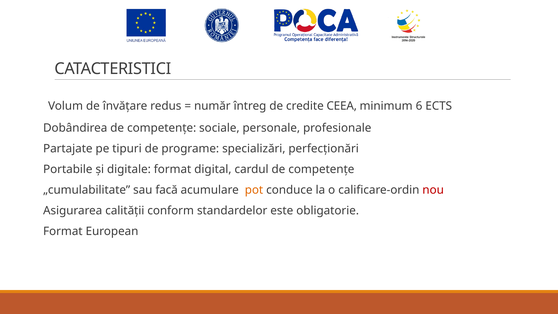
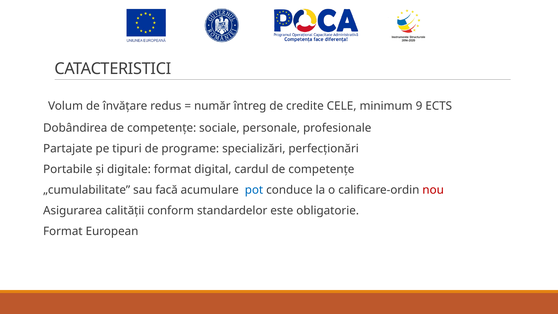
CEEA: CEEA -> CELE
6: 6 -> 9
pot colour: orange -> blue
